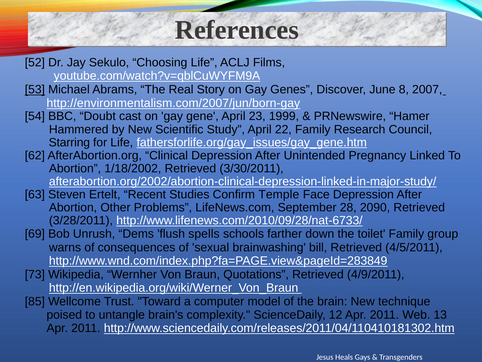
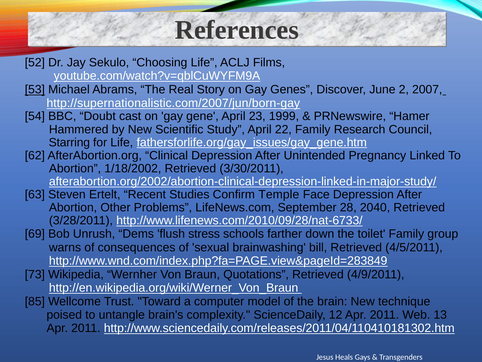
8: 8 -> 2
http://environmentalism.com/2007/jun/born-gay: http://environmentalism.com/2007/jun/born-gay -> http://supernationalistic.com/2007/jun/born-gay
2090: 2090 -> 2040
spells: spells -> stress
